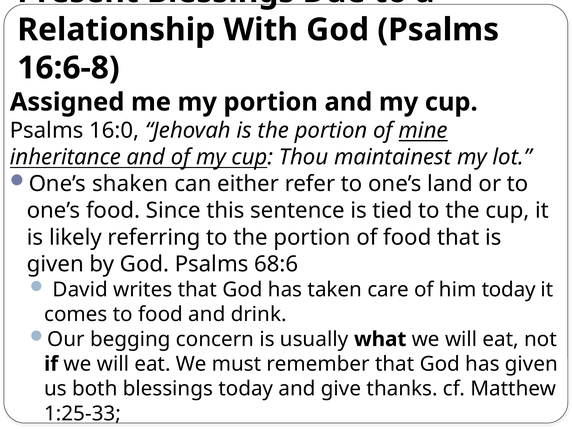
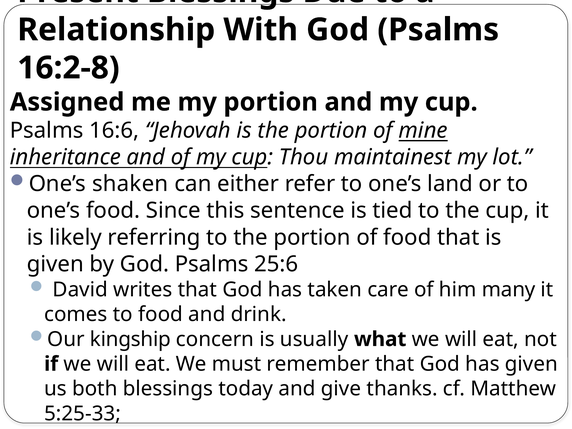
16:6-8: 16:6-8 -> 16:2-8
16:0: 16:0 -> 16:6
68:6: 68:6 -> 25:6
him today: today -> many
Our begging: begging -> kingship
1:25-33: 1:25-33 -> 5:25-33
